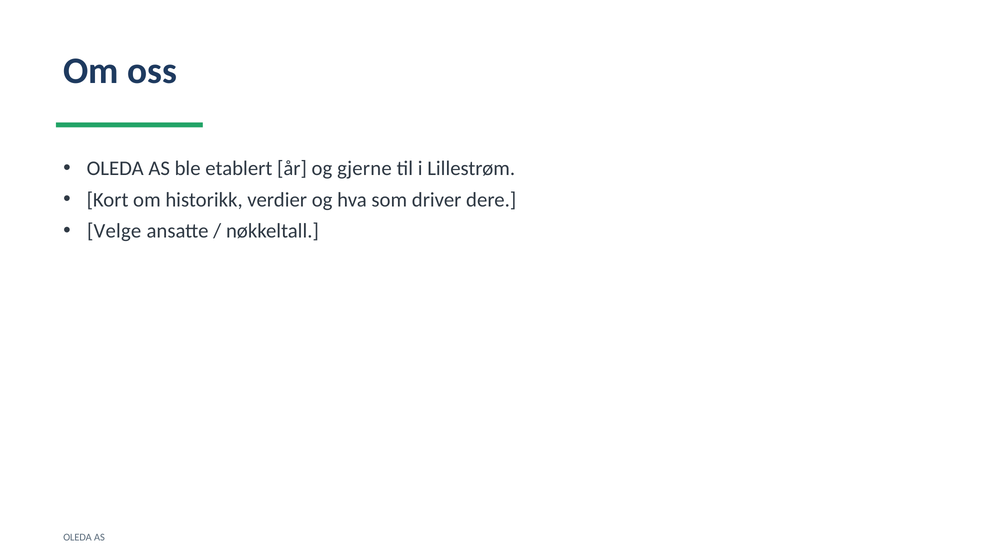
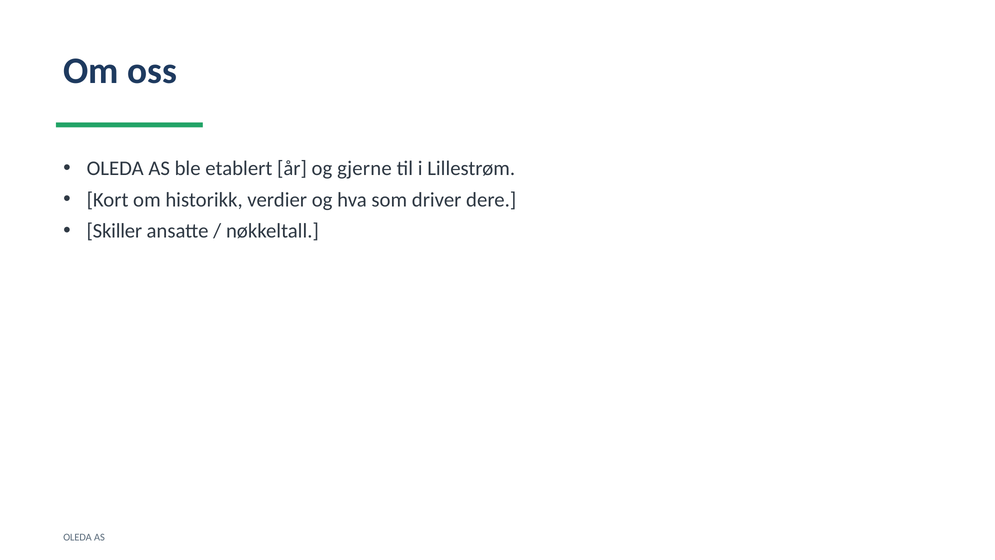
Velge: Velge -> Skiller
